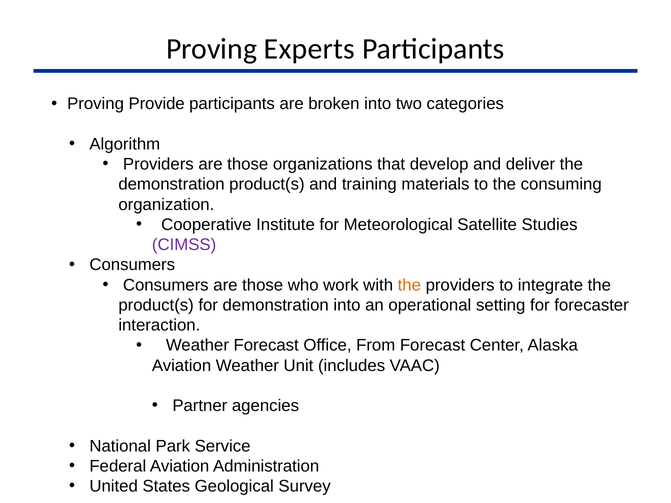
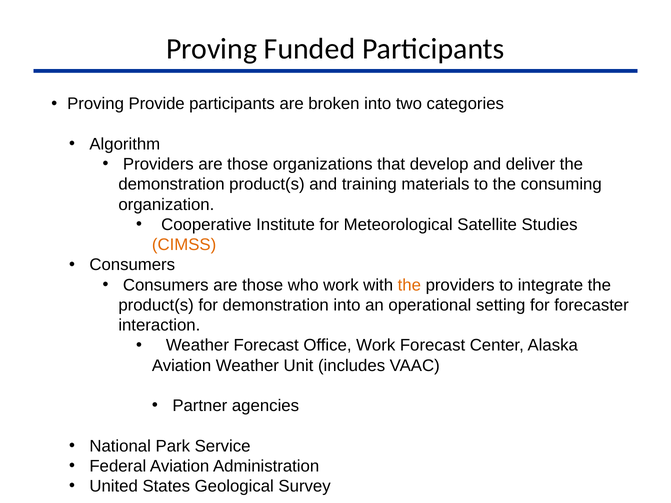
Experts: Experts -> Funded
CIMSS colour: purple -> orange
Office From: From -> Work
